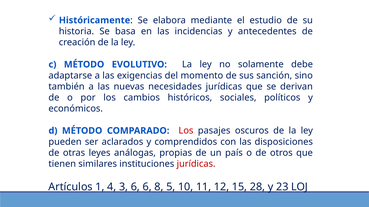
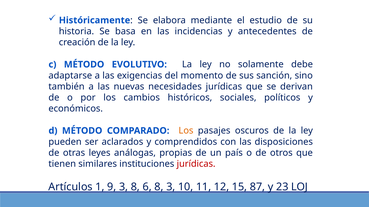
Los at (186, 131) colour: red -> orange
4: 4 -> 9
3 6: 6 -> 8
8 5: 5 -> 3
28: 28 -> 87
